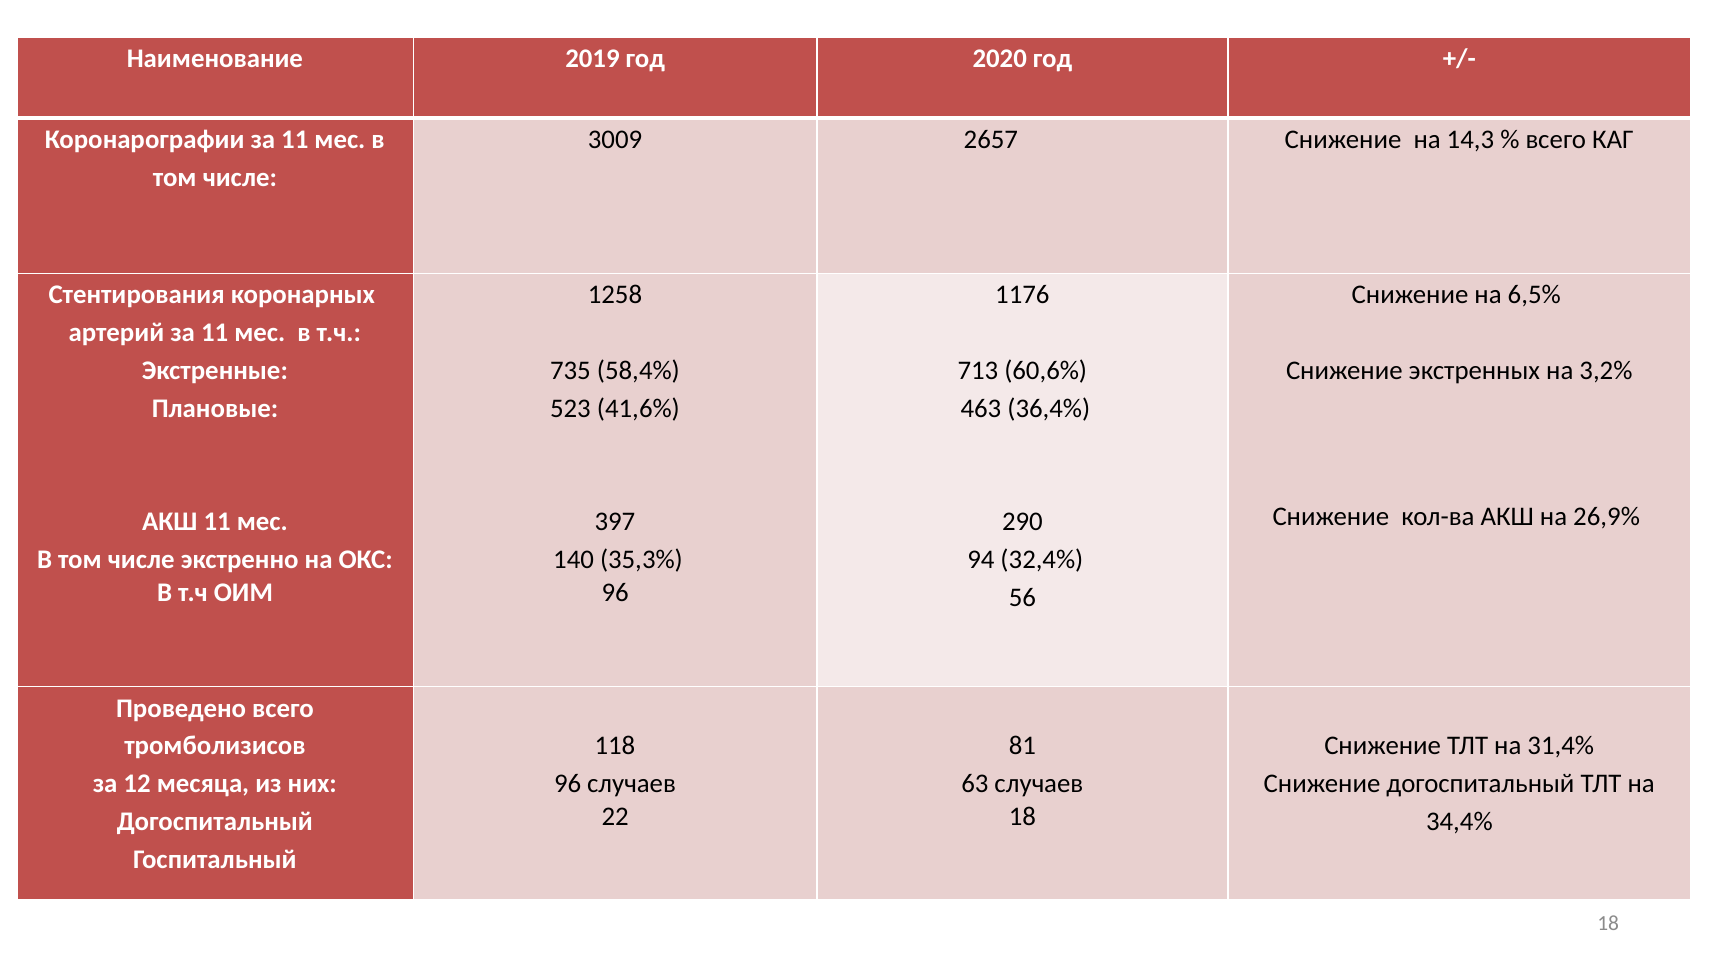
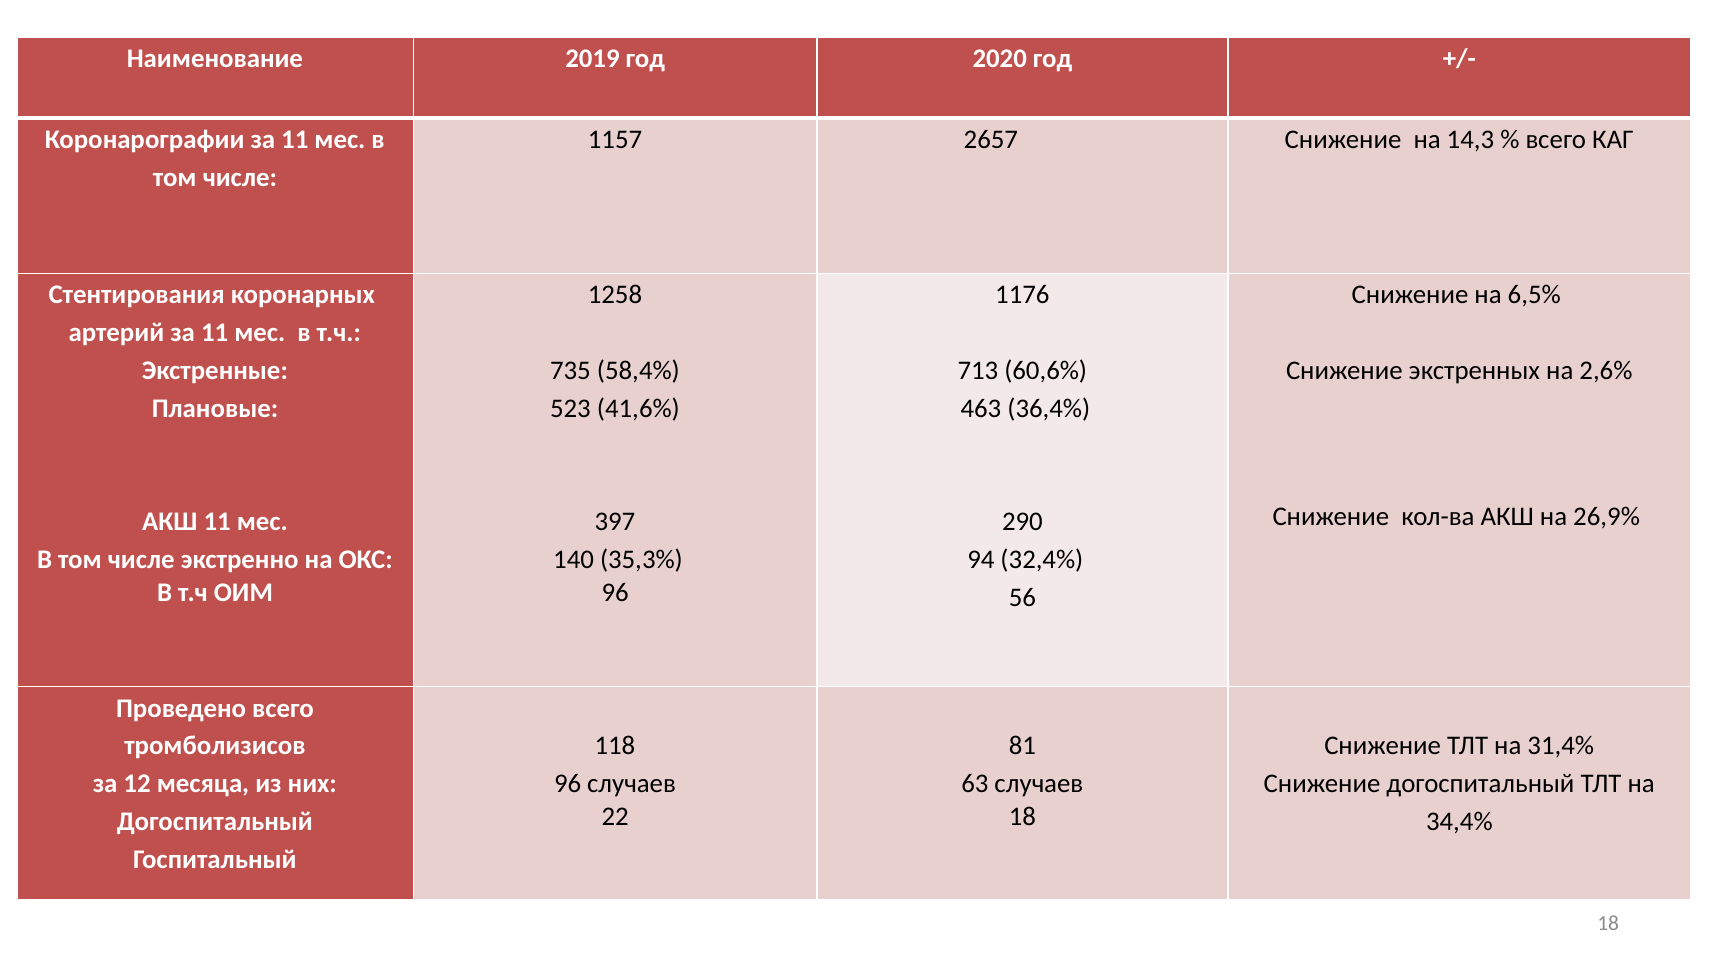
3009: 3009 -> 1157
3,2%: 3,2% -> 2,6%
